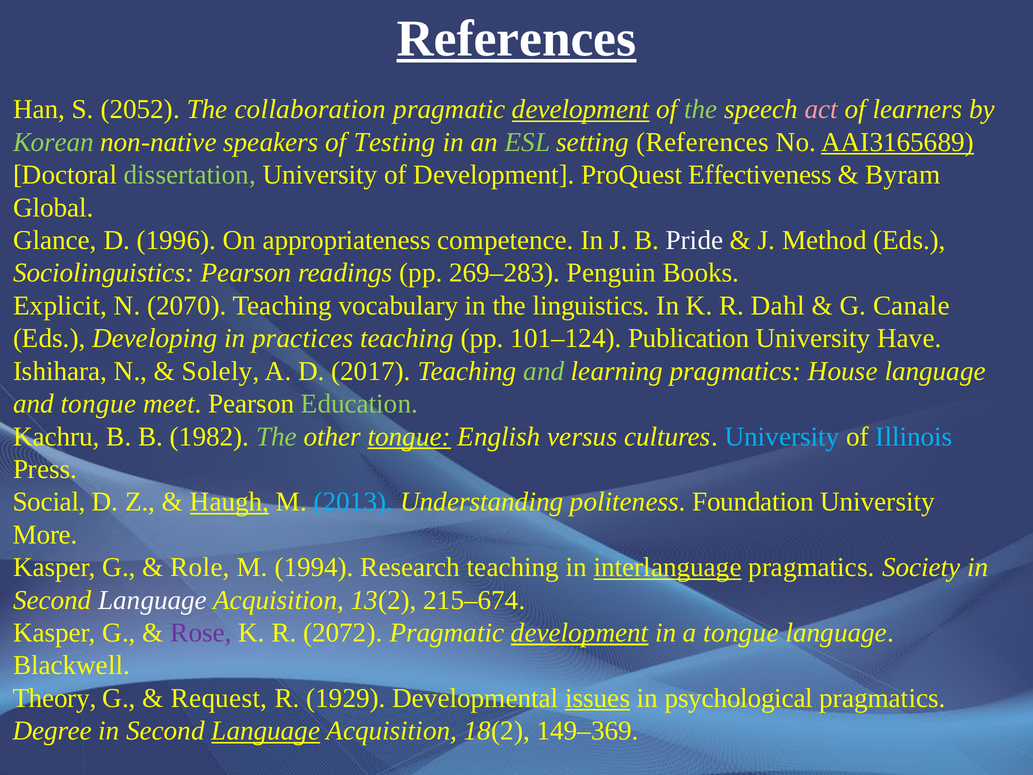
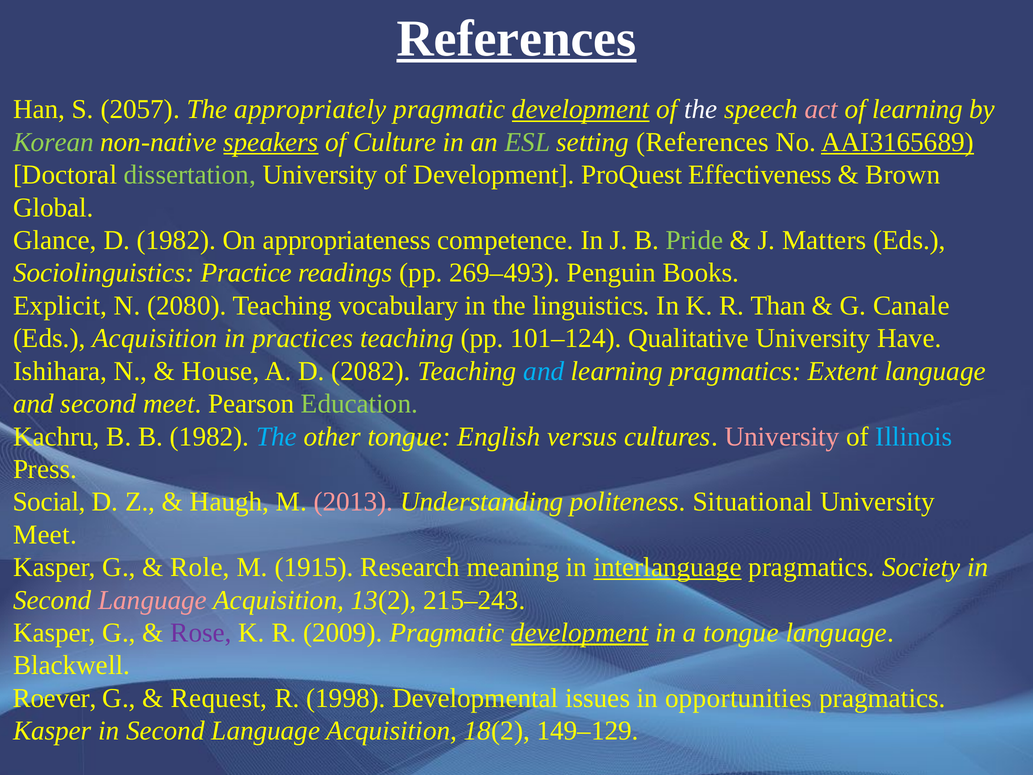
2052: 2052 -> 2057
collaboration: collaboration -> appropriately
the at (701, 109) colour: light green -> white
of learners: learners -> learning
speakers underline: none -> present
Testing: Testing -> Culture
Byram: Byram -> Brown
D 1996: 1996 -> 1982
Pride colour: white -> light green
Method: Method -> Matters
Sociolinguistics Pearson: Pearson -> Practice
269–283: 269–283 -> 269–493
2070: 2070 -> 2080
Dahl: Dahl -> Than
Eds Developing: Developing -> Acquisition
Publication: Publication -> Qualitative
Solely: Solely -> House
2017: 2017 -> 2082
and at (544, 371) colour: light green -> light blue
House: House -> Extent
and tongue: tongue -> second
The at (276, 436) colour: light green -> light blue
tongue at (409, 436) underline: present -> none
University at (782, 436) colour: light blue -> pink
Haugh underline: present -> none
2013 colour: light blue -> pink
Foundation: Foundation -> Situational
More at (45, 534): More -> Meet
1994: 1994 -> 1915
Research teaching: teaching -> meaning
Language at (153, 600) colour: white -> pink
215–674: 215–674 -> 215–243
2072: 2072 -> 2009
Theory: Theory -> Roever
1929: 1929 -> 1998
issues underline: present -> none
psychological: psychological -> opportunities
Degree at (52, 731): Degree -> Kasper
Language at (266, 731) underline: present -> none
149–369: 149–369 -> 149–129
